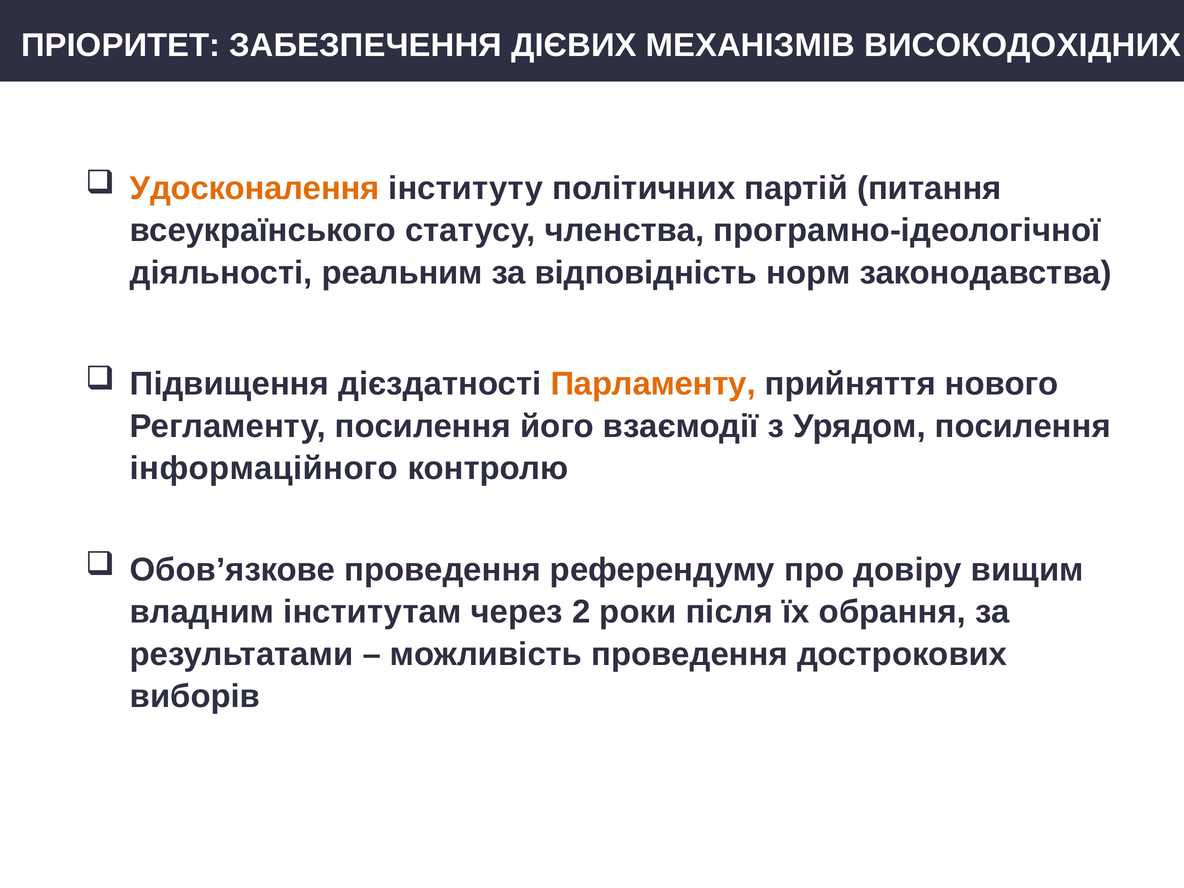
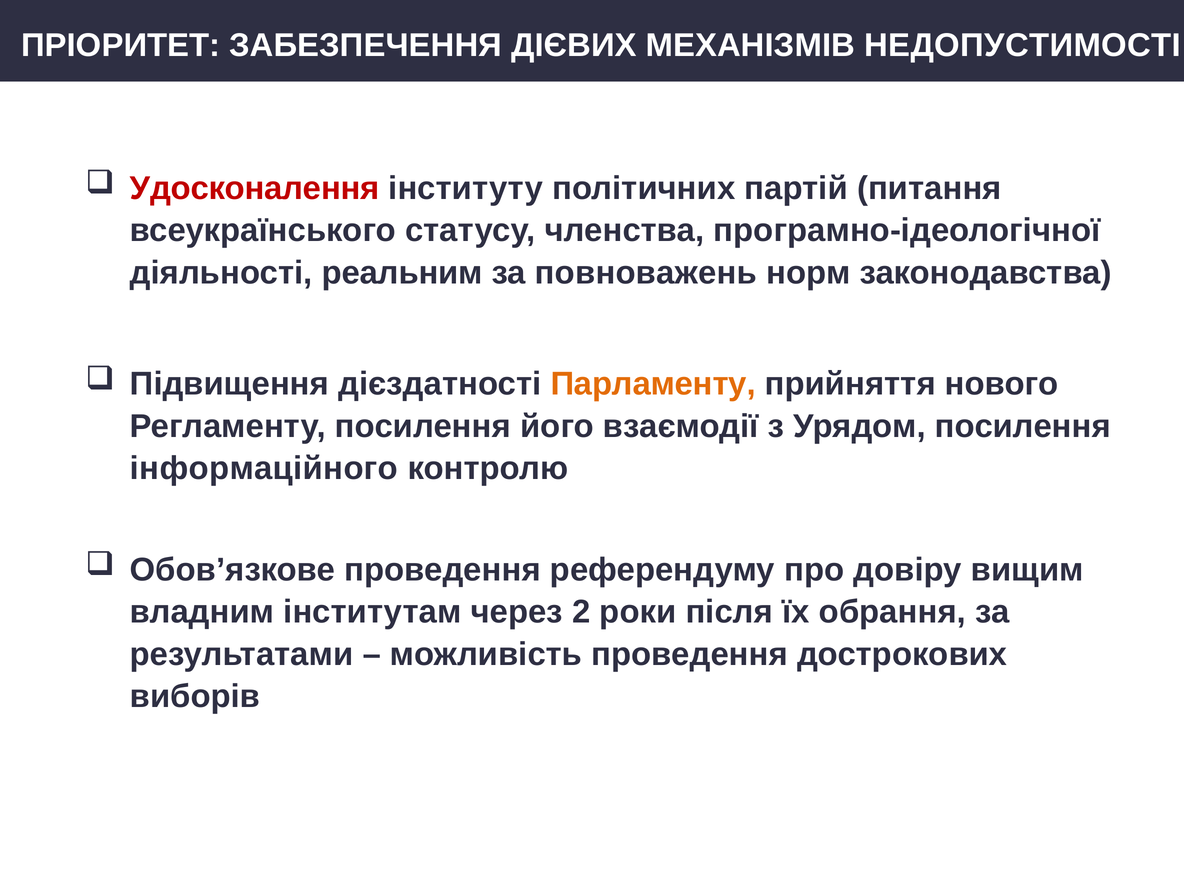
ВИСОКОДОХІДНИХ: ВИСОКОДОХІДНИХ -> НЕДОПУСТИМОСТІ
Удосконалення colour: orange -> red
відповідність: відповідність -> повноважень
